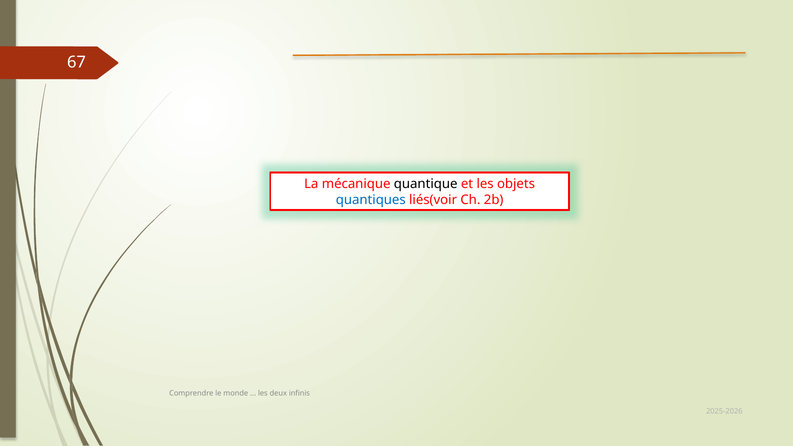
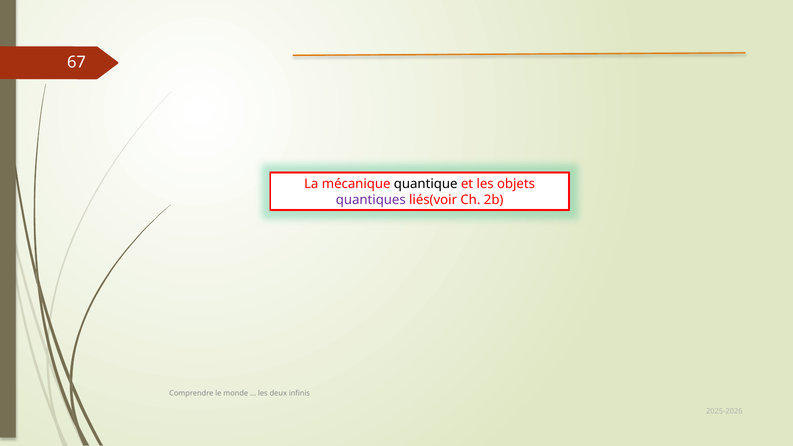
quantiques colour: blue -> purple
